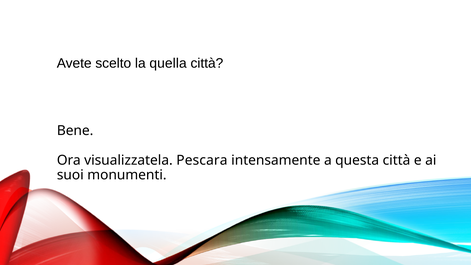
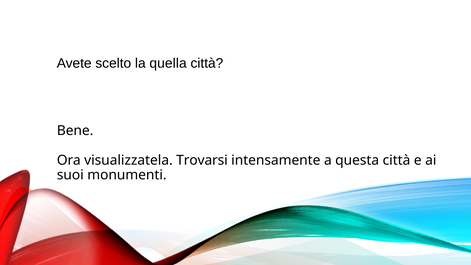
Pescara: Pescara -> Trovarsi
